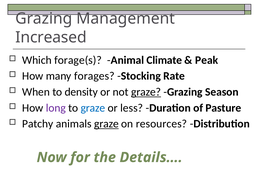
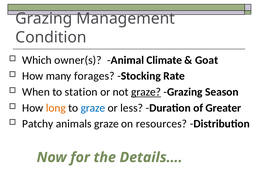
Increased: Increased -> Condition
forage(s: forage(s -> owner(s
Peak: Peak -> Goat
density: density -> station
long colour: purple -> orange
Pasture: Pasture -> Greater
graze at (106, 124) underline: present -> none
